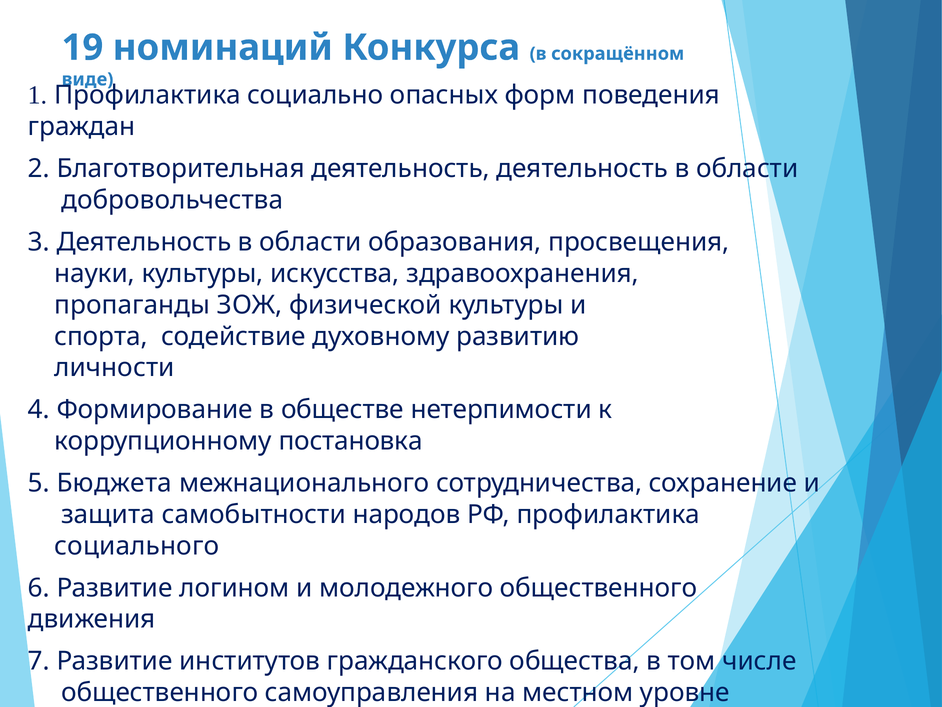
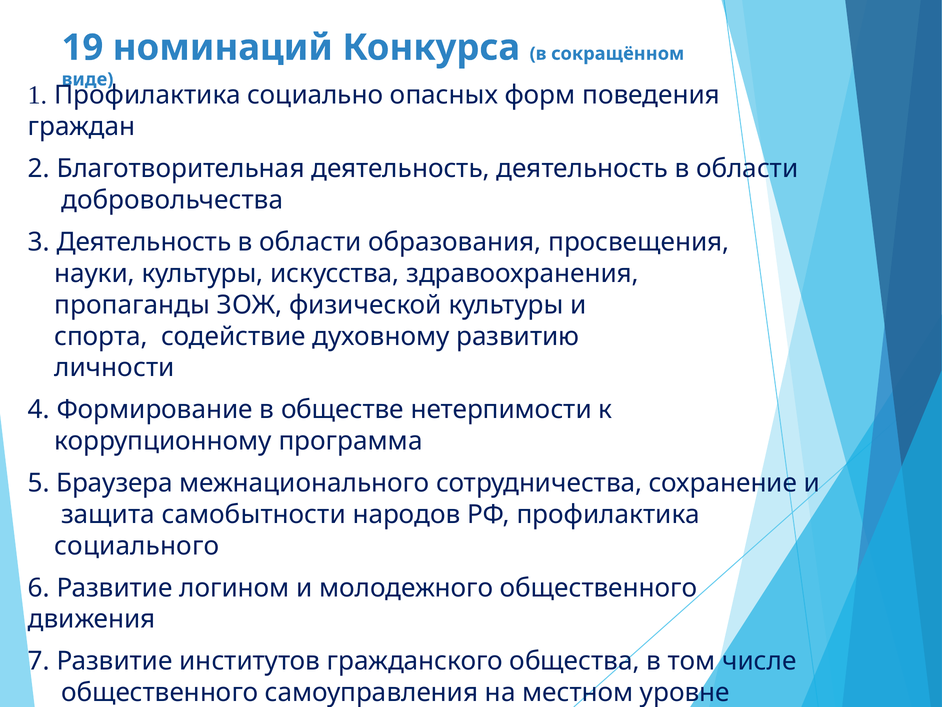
постановка: постановка -> программа
Бюджета: Бюджета -> Браузера
